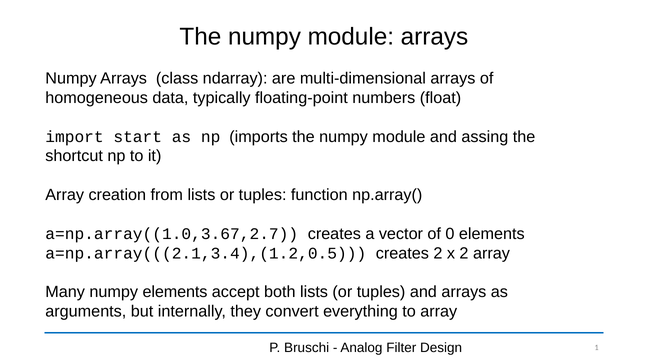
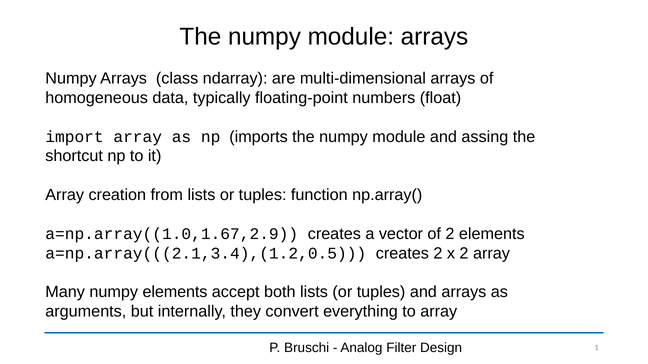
import start: start -> array
a=np.array((1.0,3.67,2.7: a=np.array((1.0,3.67,2.7 -> a=np.array((1.0,1.67,2.9
of 0: 0 -> 2
